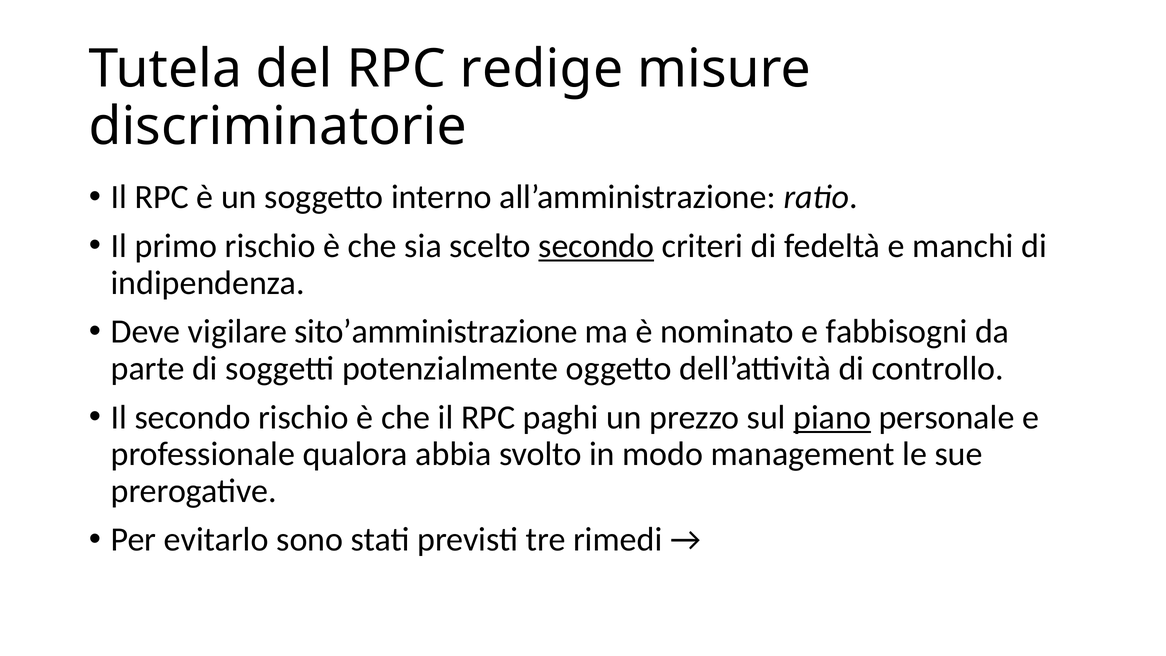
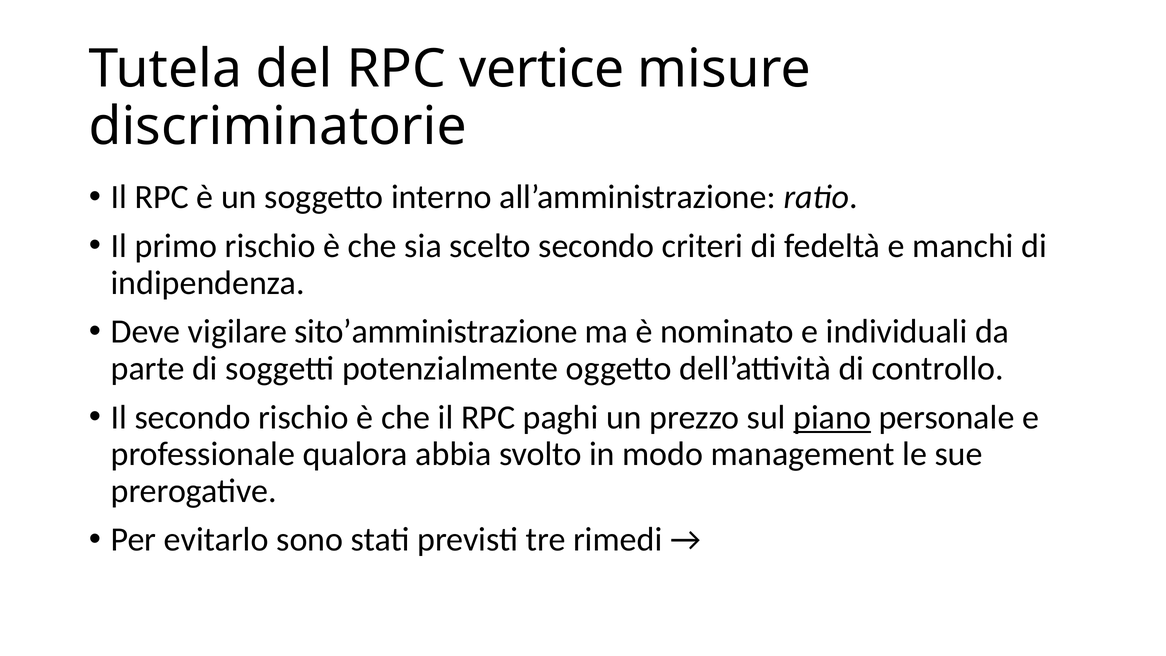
redige: redige -> vertice
secondo at (596, 246) underline: present -> none
fabbisogni: fabbisogni -> individuali
